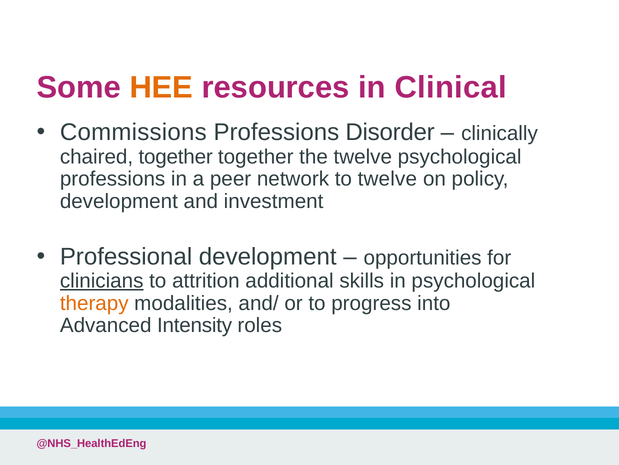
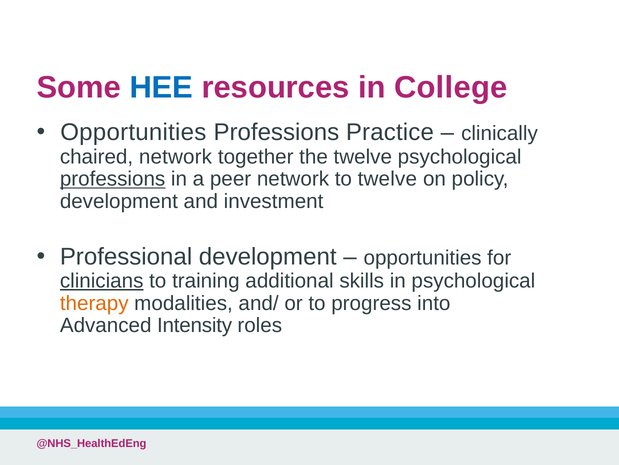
HEE colour: orange -> blue
Clinical: Clinical -> College
Commissions at (133, 132): Commissions -> Opportunities
Disorder: Disorder -> Practice
chaired together: together -> network
professions at (113, 179) underline: none -> present
attrition: attrition -> training
